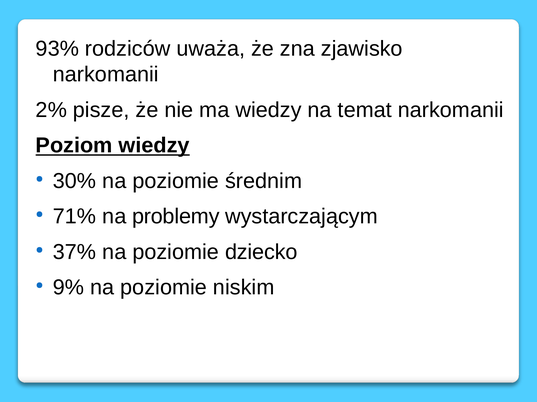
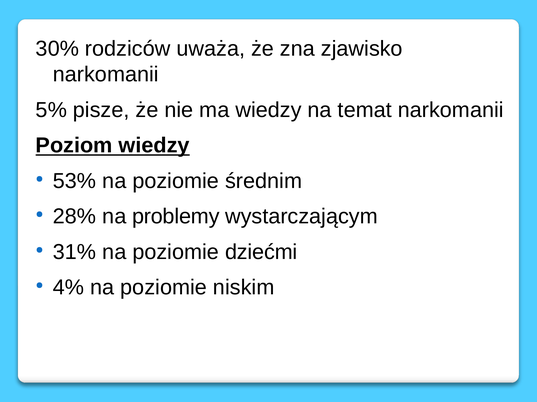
93%: 93% -> 30%
2%: 2% -> 5%
30%: 30% -> 53%
71%: 71% -> 28%
37%: 37% -> 31%
dziecko: dziecko -> dziećmi
9%: 9% -> 4%
